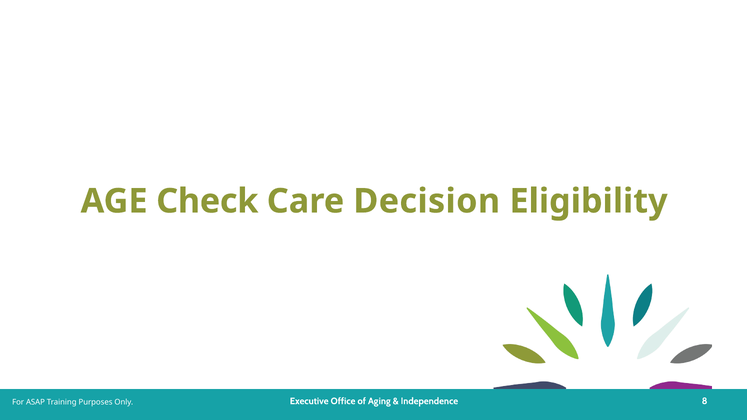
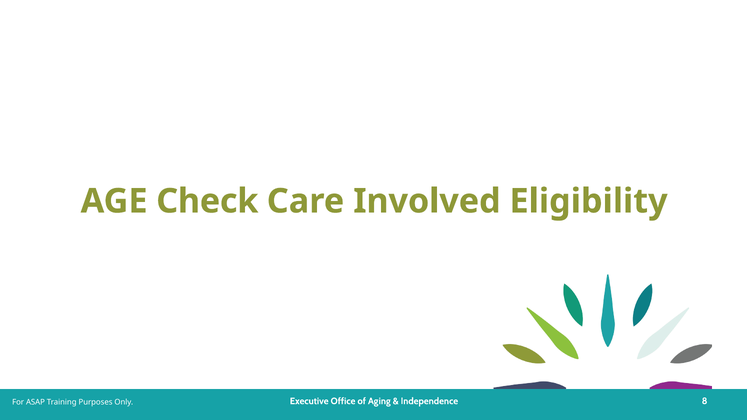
Decision: Decision -> Involved
